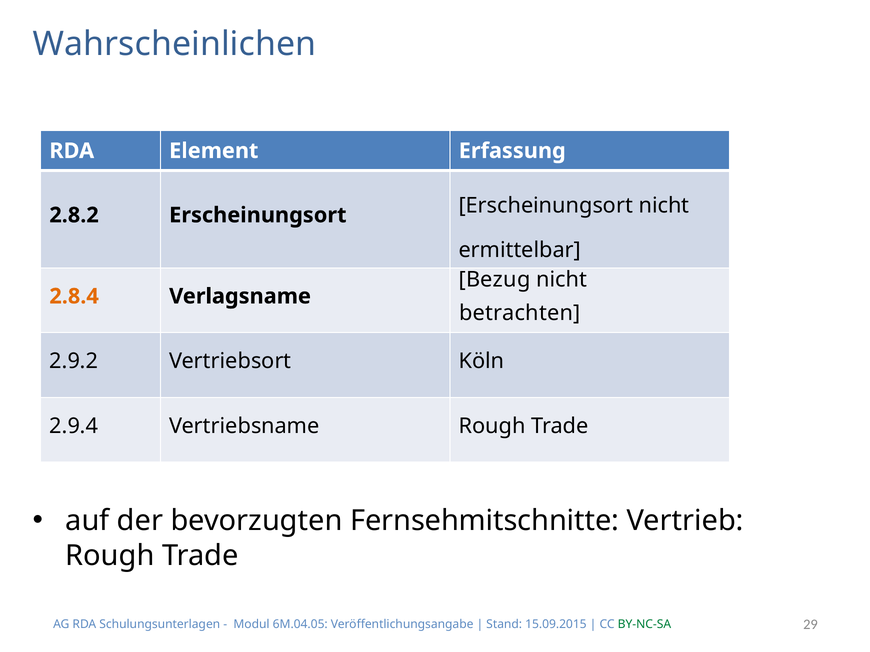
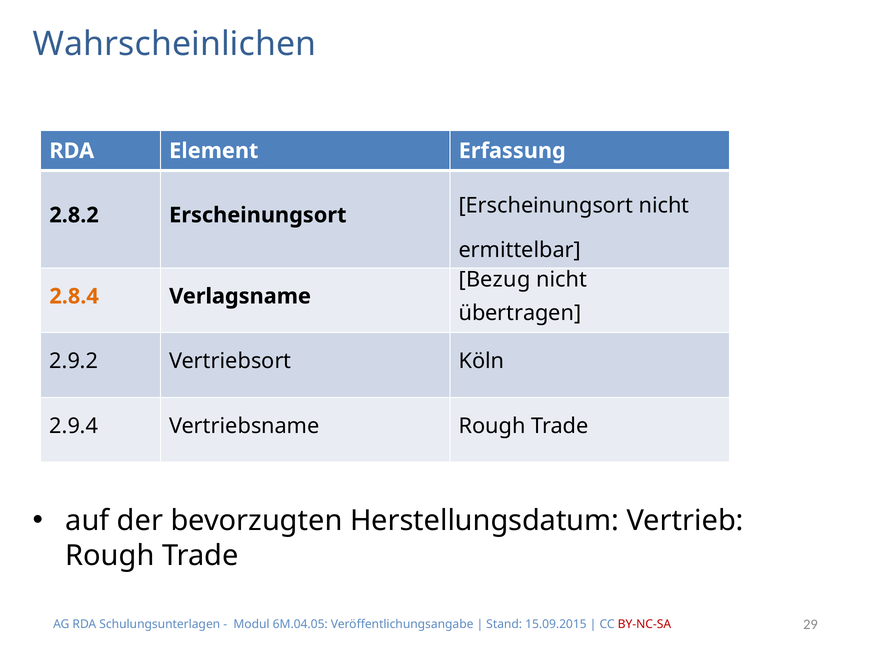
betrachten: betrachten -> übertragen
Fernsehmitschnitte: Fernsehmitschnitte -> Herstellungsdatum
BY-NC-SA colour: green -> red
